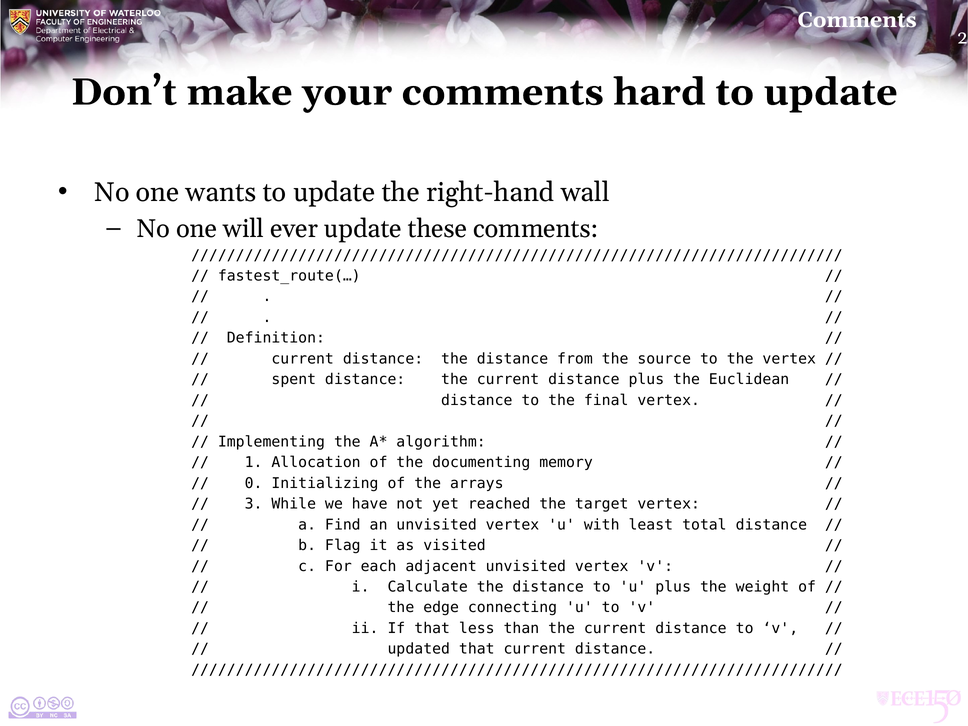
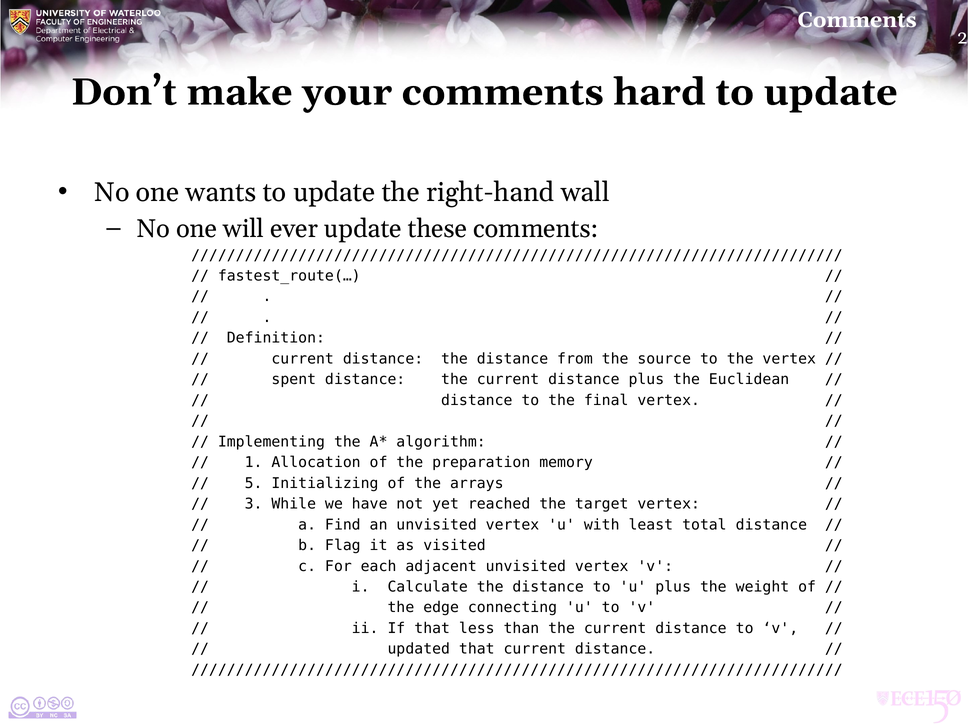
documenting: documenting -> preparation
0: 0 -> 5
